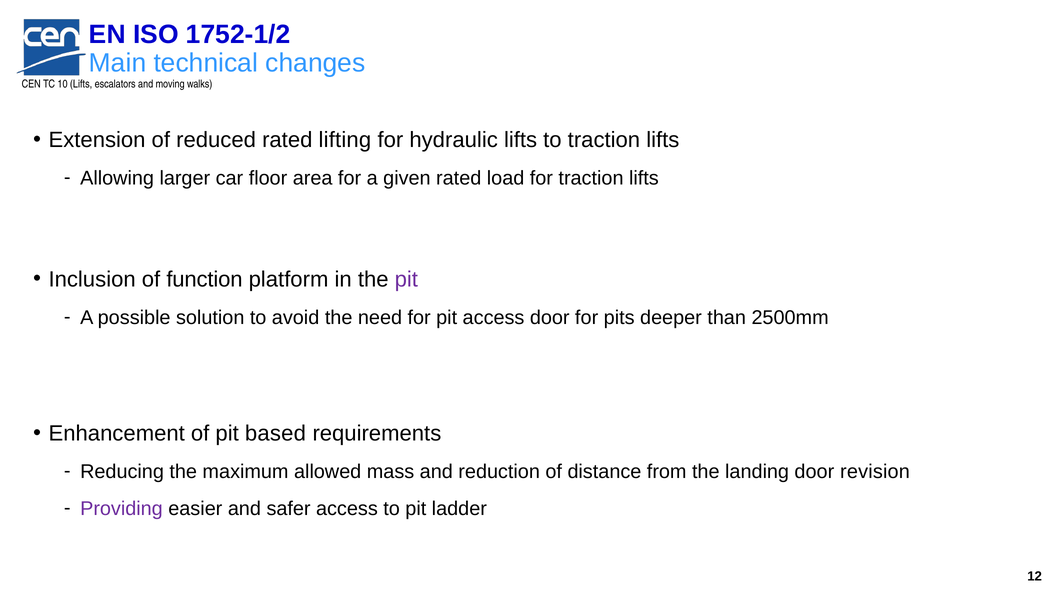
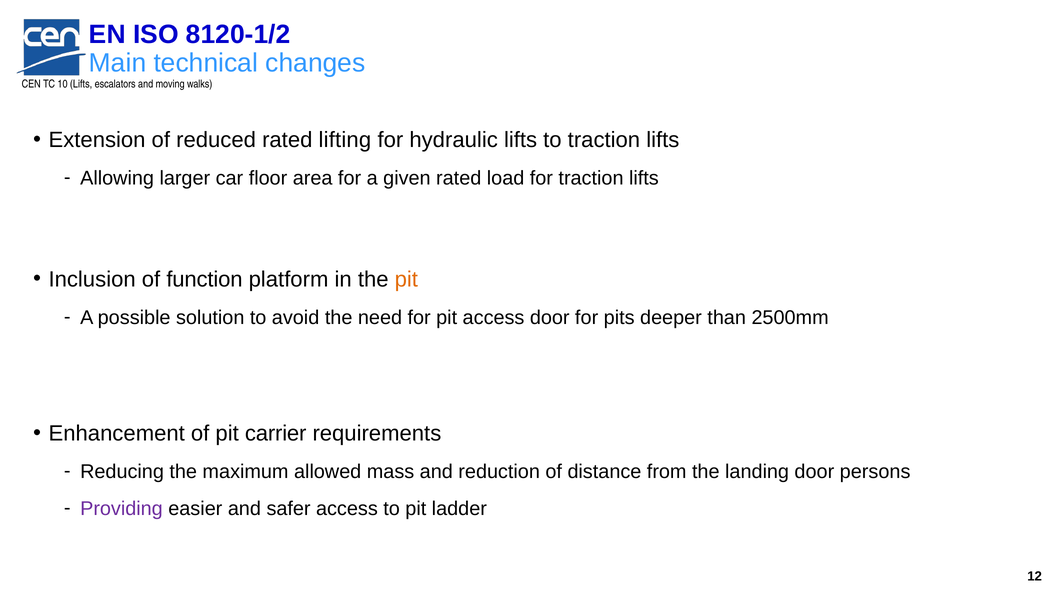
1752-1/2: 1752-1/2 -> 8120-1/2
pit at (406, 279) colour: purple -> orange
based: based -> carrier
revision: revision -> persons
